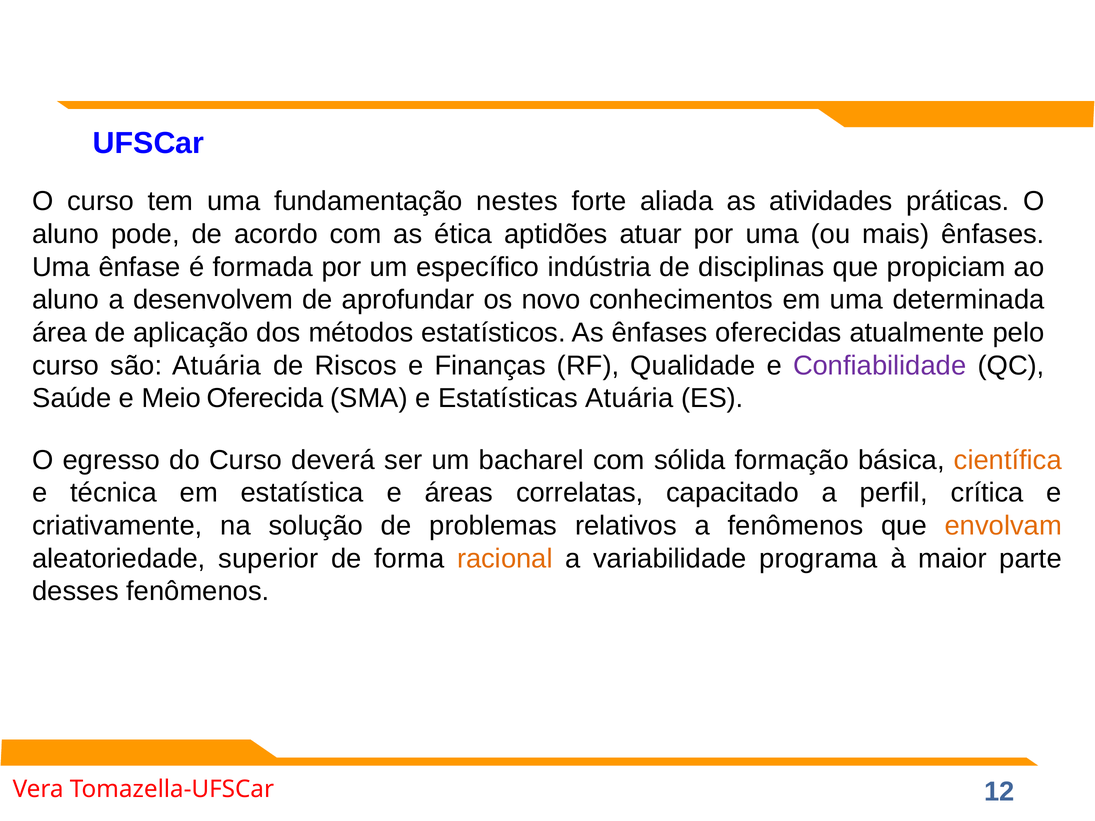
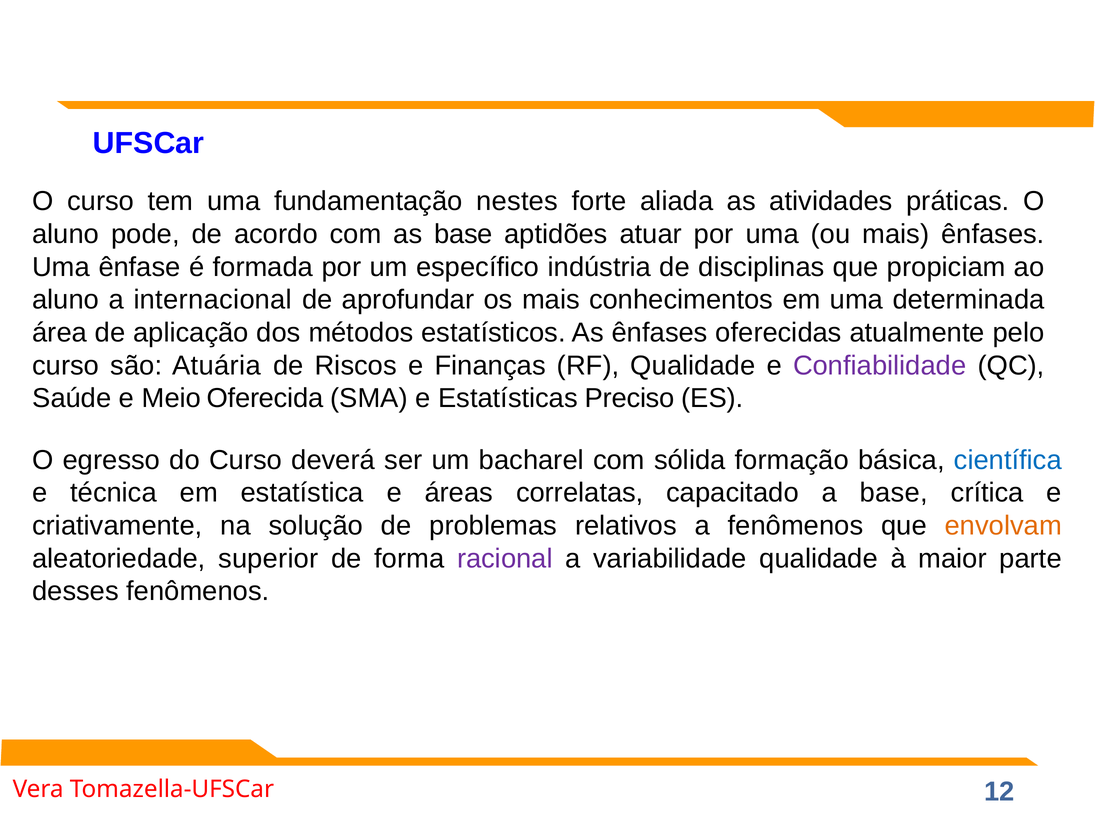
as ética: ética -> base
desenvolvem: desenvolvem -> internacional
os novo: novo -> mais
Estatísticas Atuária: Atuária -> Preciso
científica colour: orange -> blue
a perfil: perfil -> base
racional colour: orange -> purple
variabilidade programa: programa -> qualidade
